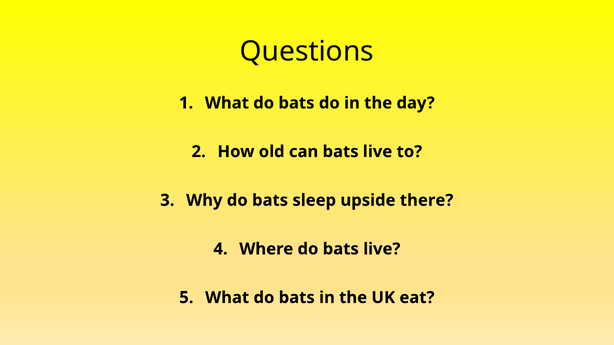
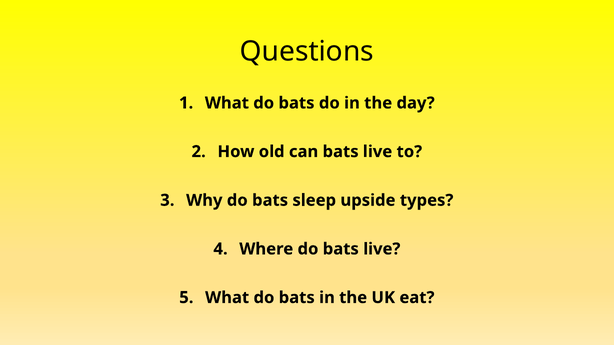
there: there -> types
